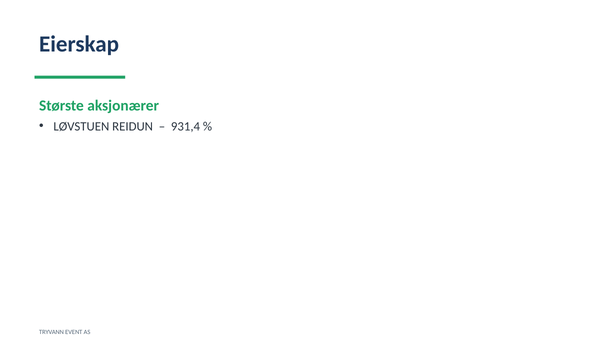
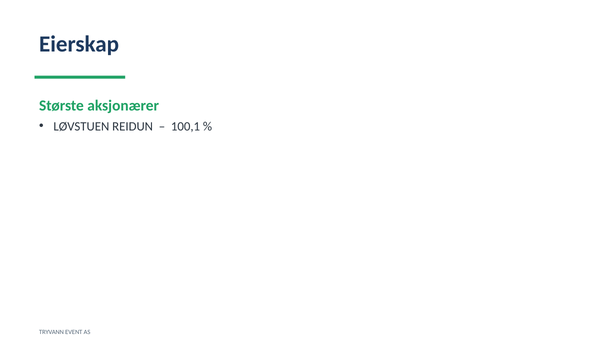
931,4: 931,4 -> 100,1
